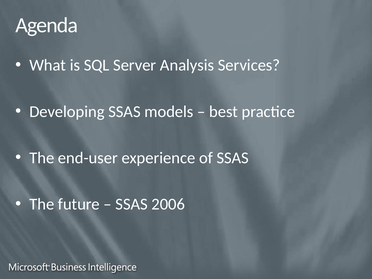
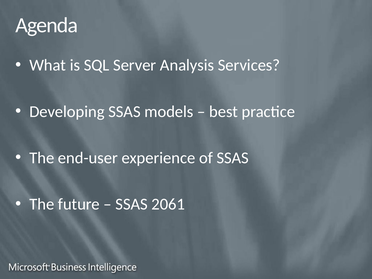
2006: 2006 -> 2061
